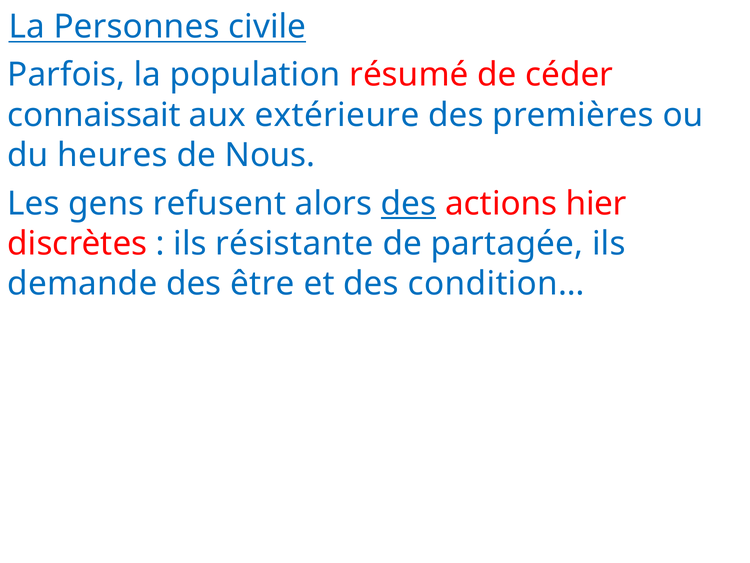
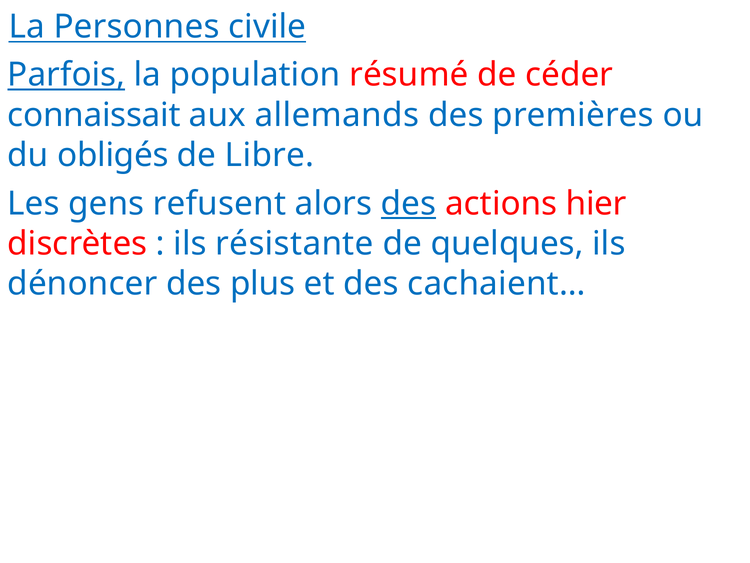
Parfois underline: none -> present
extérieure: extérieure -> allemands
heures: heures -> obligés
Nous: Nous -> Libre
partagée: partagée -> quelques
demande: demande -> dénoncer
être: être -> plus
condition…: condition… -> cachaient…
